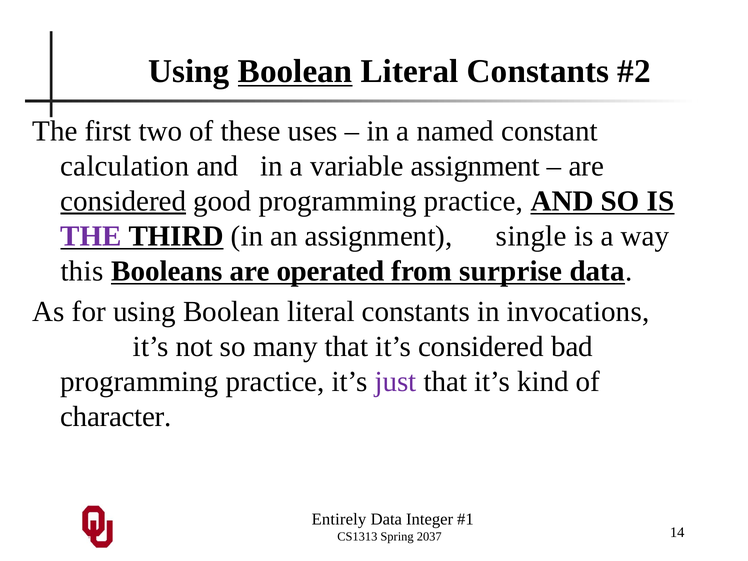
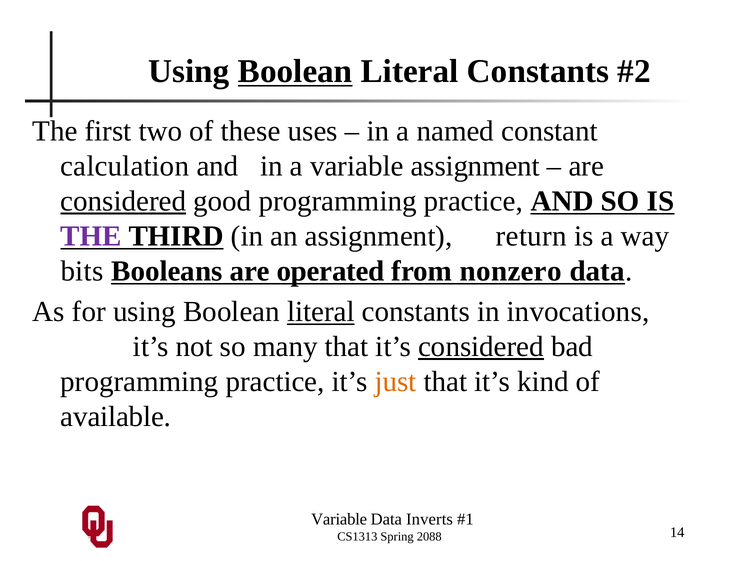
single: single -> return
this: this -> bits
surprise: surprise -> nonzero
literal at (321, 312) underline: none -> present
considered at (481, 347) underline: none -> present
just colour: purple -> orange
character: character -> available
Entirely at (339, 519): Entirely -> Variable
Integer: Integer -> Inverts
2037: 2037 -> 2088
